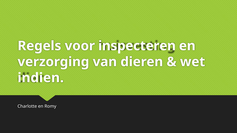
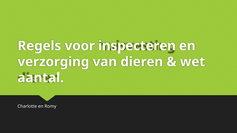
indien: indien -> aantal
